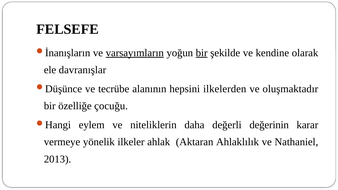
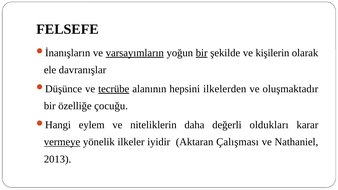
kendine: kendine -> kişilerin
tecrübe underline: none -> present
değerinin: değerinin -> oldukları
vermeye underline: none -> present
ahlak: ahlak -> iyidir
Ahlaklılık: Ahlaklılık -> Çalışması
